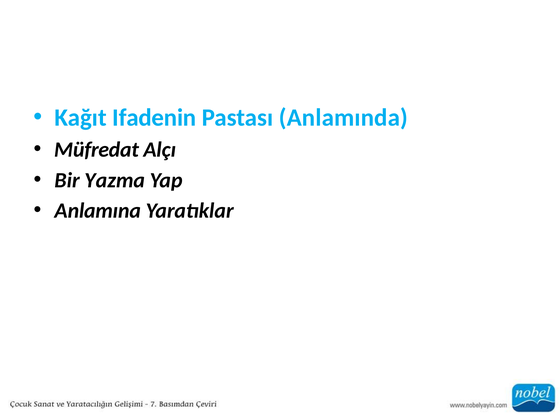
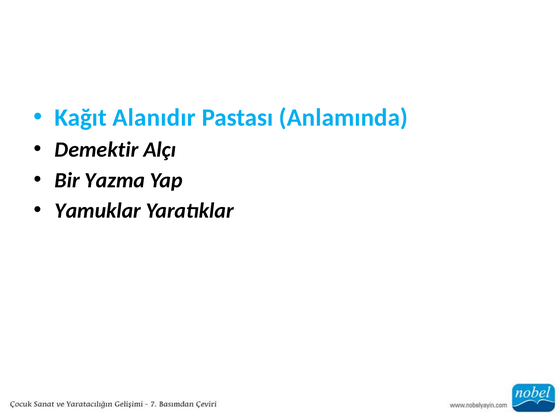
Ifadenin: Ifadenin -> Alanıdır
Müfredat: Müfredat -> Demektir
Anlamına: Anlamına -> Yamuklar
